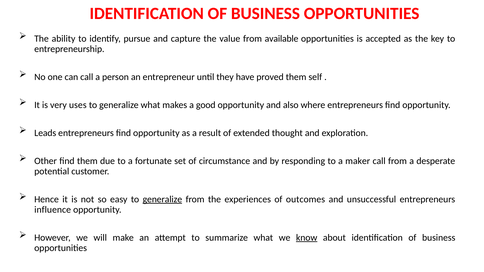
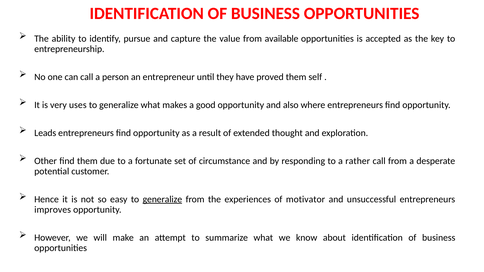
maker: maker -> rather
outcomes: outcomes -> motivator
influence: influence -> improves
know underline: present -> none
